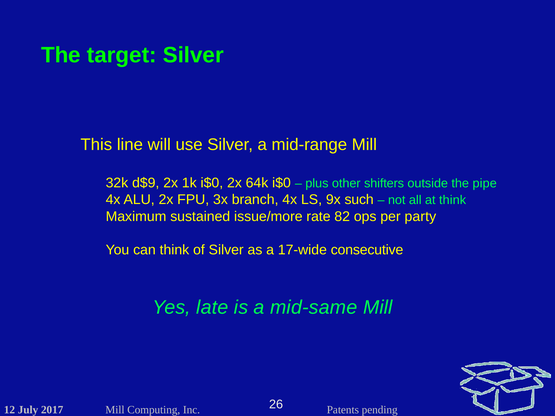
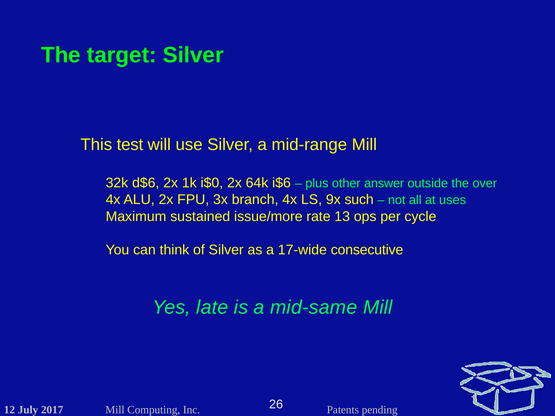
line: line -> test
d$9: d$9 -> d$6
64k i$0: i$0 -> i$6
shifters: shifters -> answer
pipe: pipe -> over
at think: think -> uses
82: 82 -> 13
party: party -> cycle
